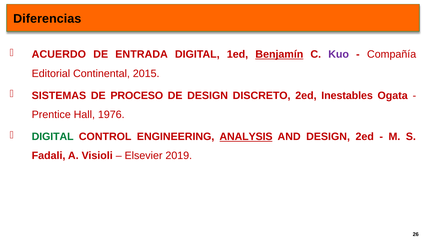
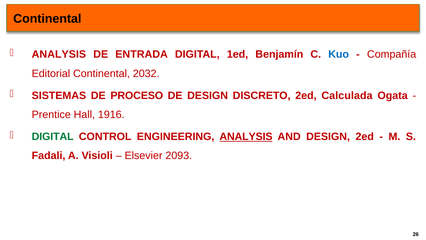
Diferencias at (47, 19): Diferencias -> Continental
ACUERDO at (59, 54): ACUERDO -> ANALYSIS
Benjamín underline: present -> none
Kuo colour: purple -> blue
2015: 2015 -> 2032
Inestables: Inestables -> Calculada
1976: 1976 -> 1916
2019: 2019 -> 2093
